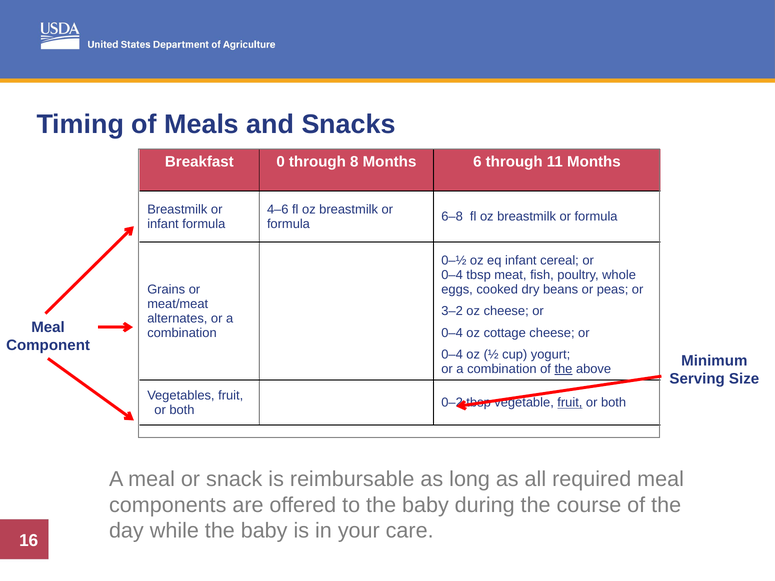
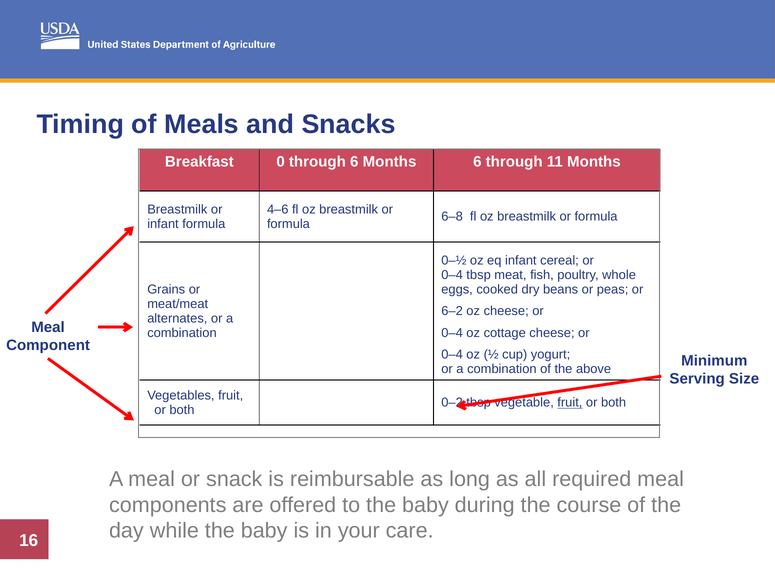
through 8: 8 -> 6
3–2: 3–2 -> 6–2
the at (563, 369) underline: present -> none
